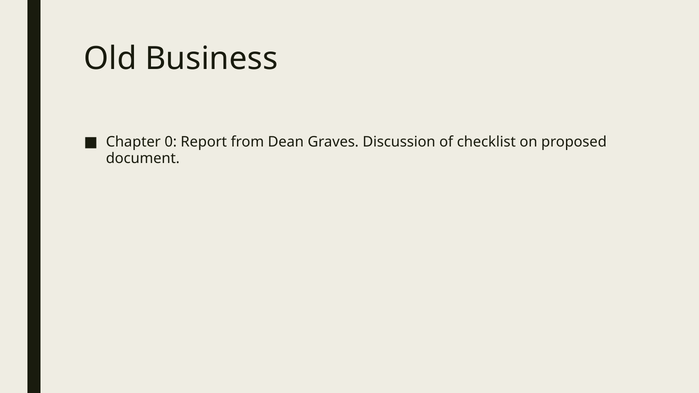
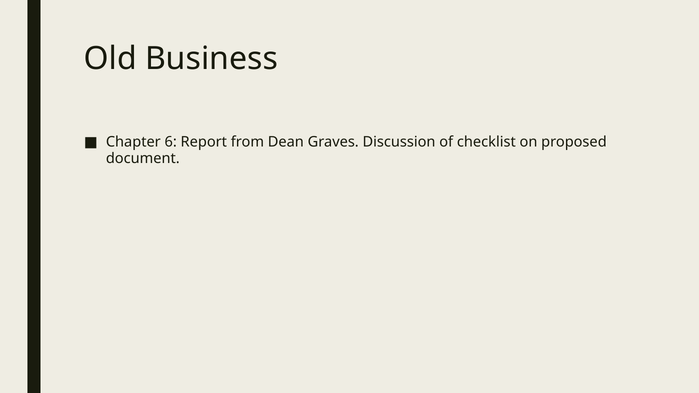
0: 0 -> 6
